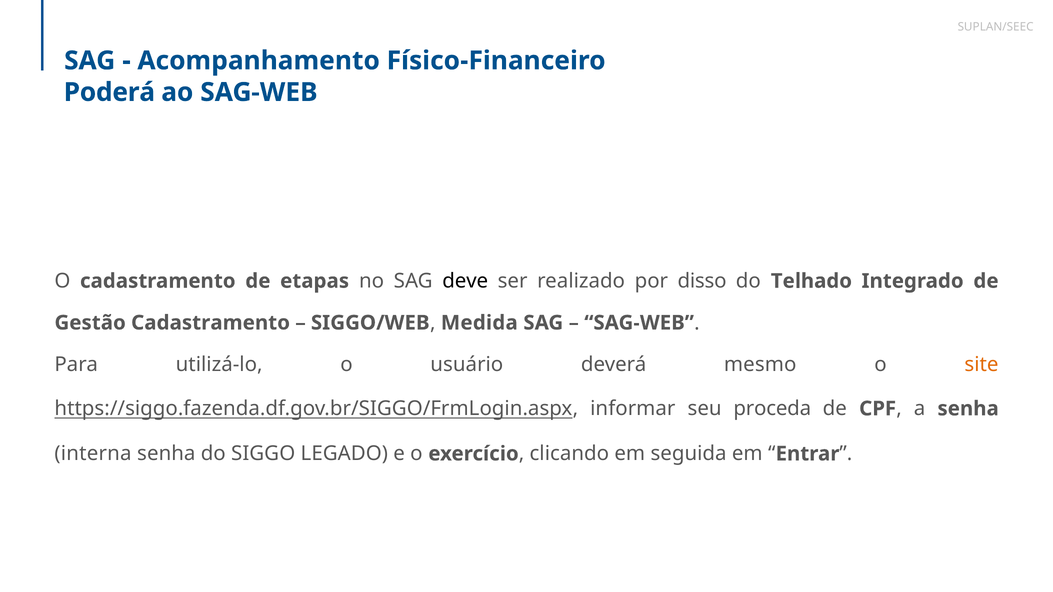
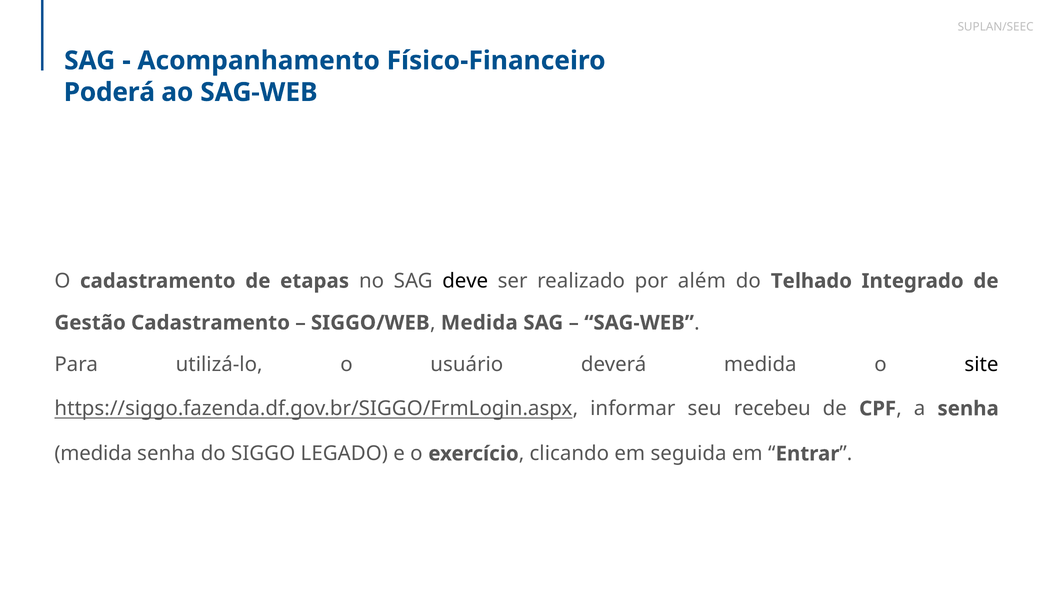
disso: disso -> além
deverá mesmo: mesmo -> medida
site colour: orange -> black
proceda: proceda -> recebeu
interna at (93, 454): interna -> medida
